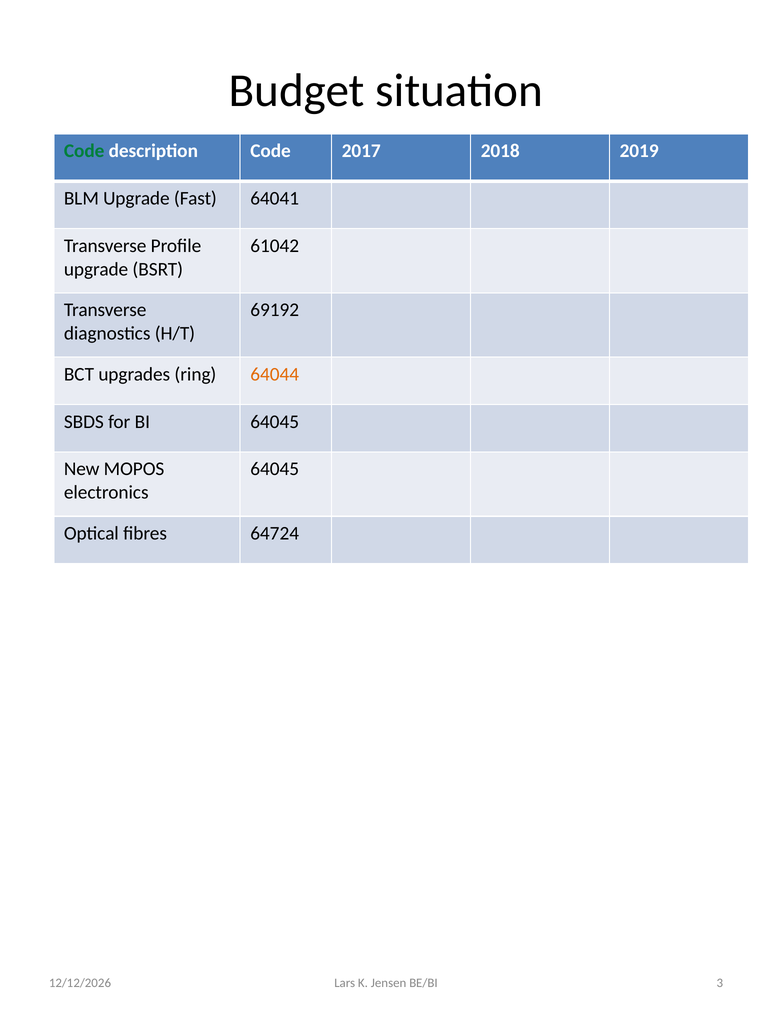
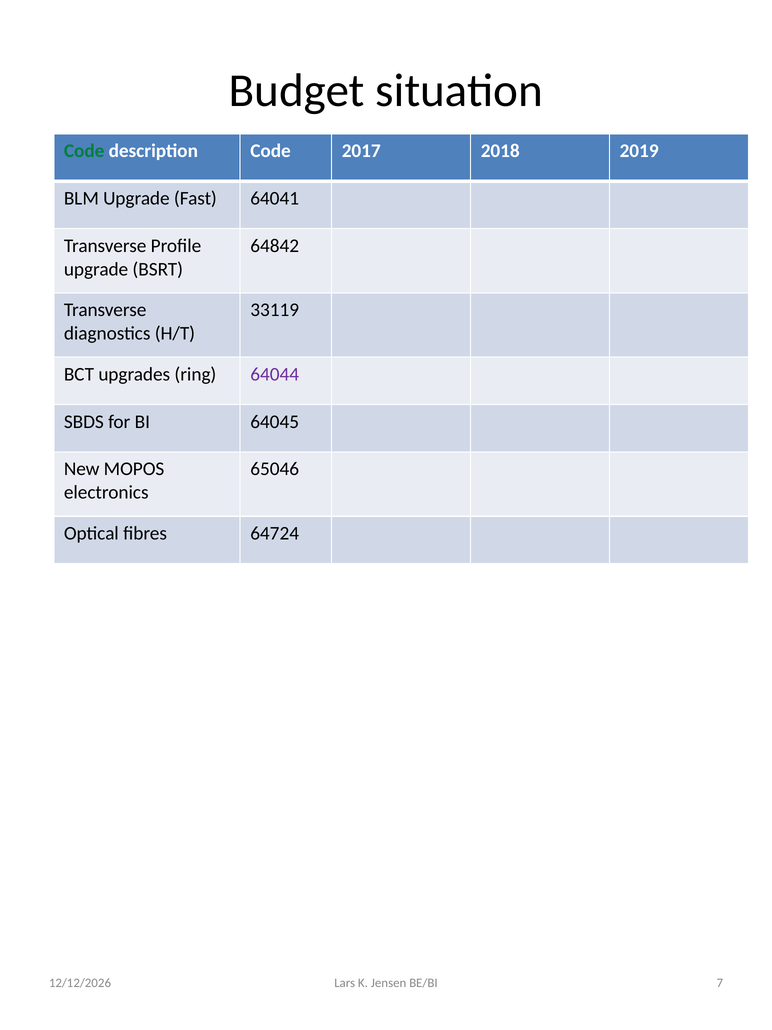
61042: 61042 -> 64842
69192: 69192 -> 33119
64044 colour: orange -> purple
64045 at (275, 469): 64045 -> 65046
3: 3 -> 7
